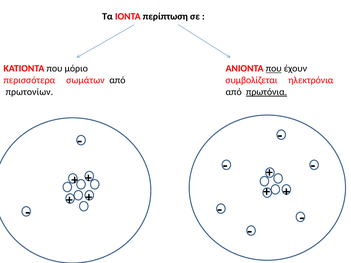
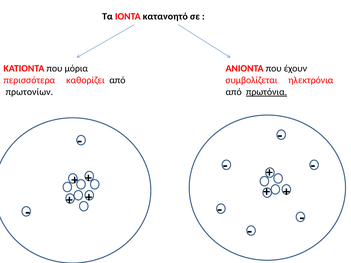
περίπτωση: περίπτωση -> κατανοητό
μόριο: μόριο -> μόρια
που at (274, 69) underline: present -> none
σωμάτων: σωμάτων -> καθορίζει
